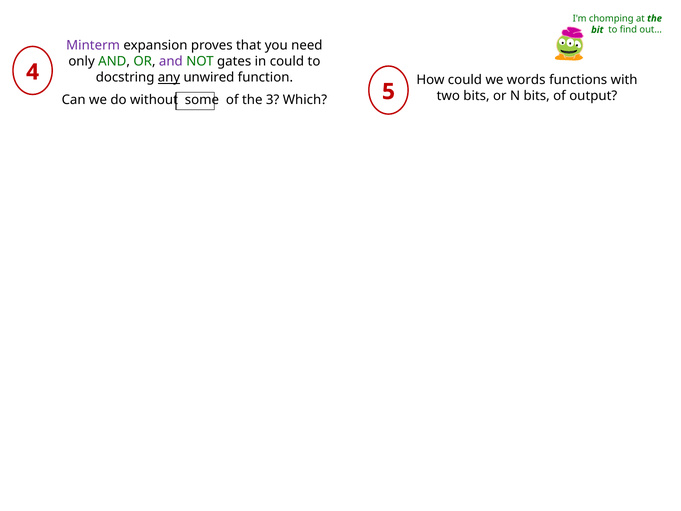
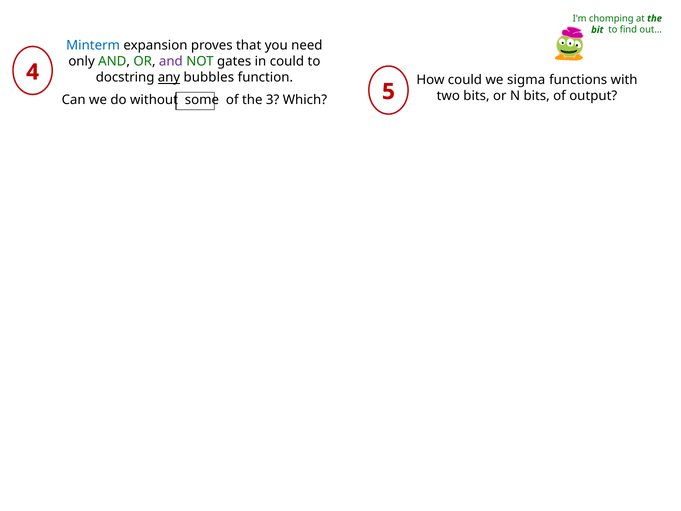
Minterm colour: purple -> blue
unwired: unwired -> bubbles
words: words -> sigma
